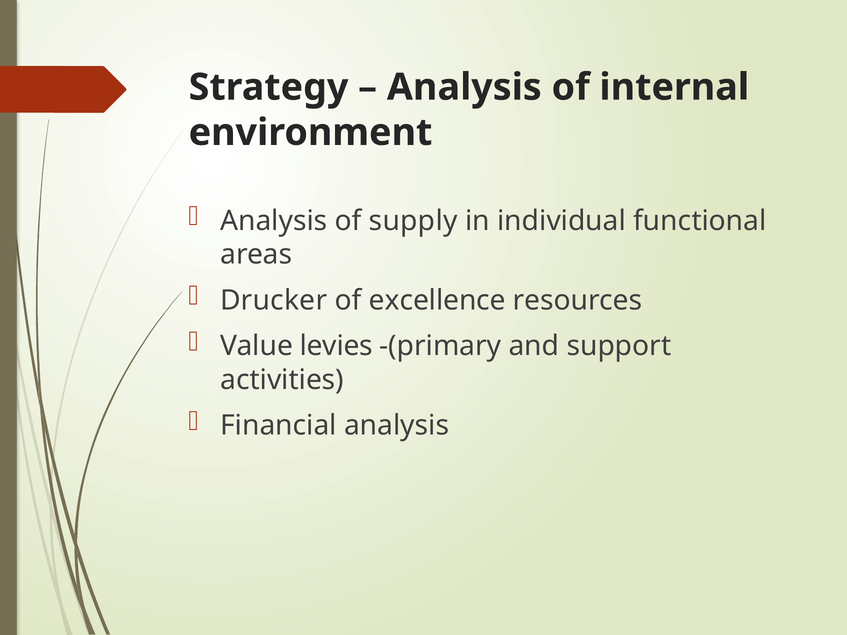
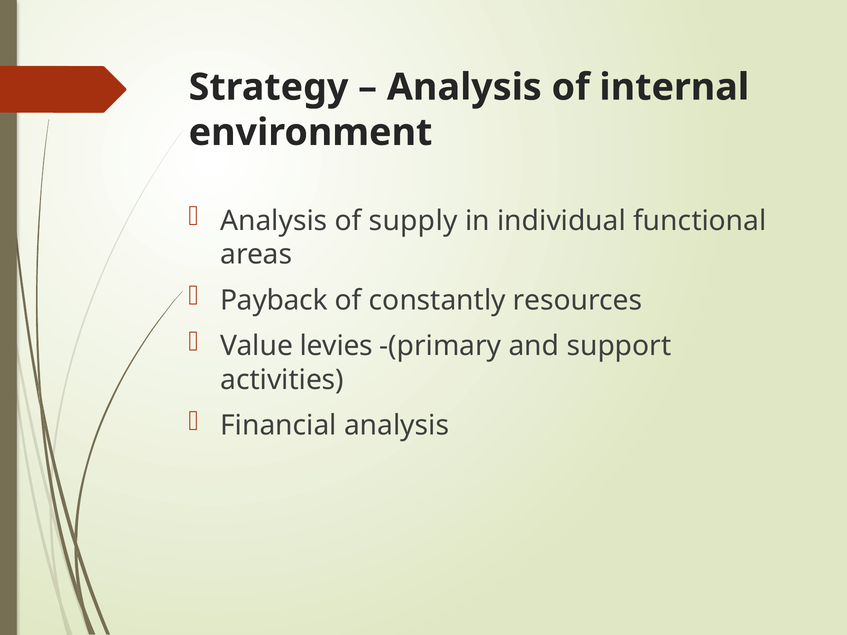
Drucker: Drucker -> Payback
excellence: excellence -> constantly
